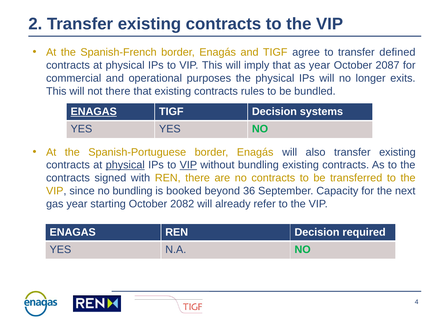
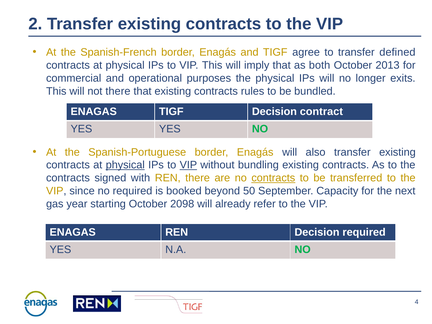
as year: year -> both
2087: 2087 -> 2013
ENAGAS at (94, 112) underline: present -> none
systems: systems -> contract
contracts at (273, 178) underline: none -> present
no bundling: bundling -> required
36: 36 -> 50
2082: 2082 -> 2098
